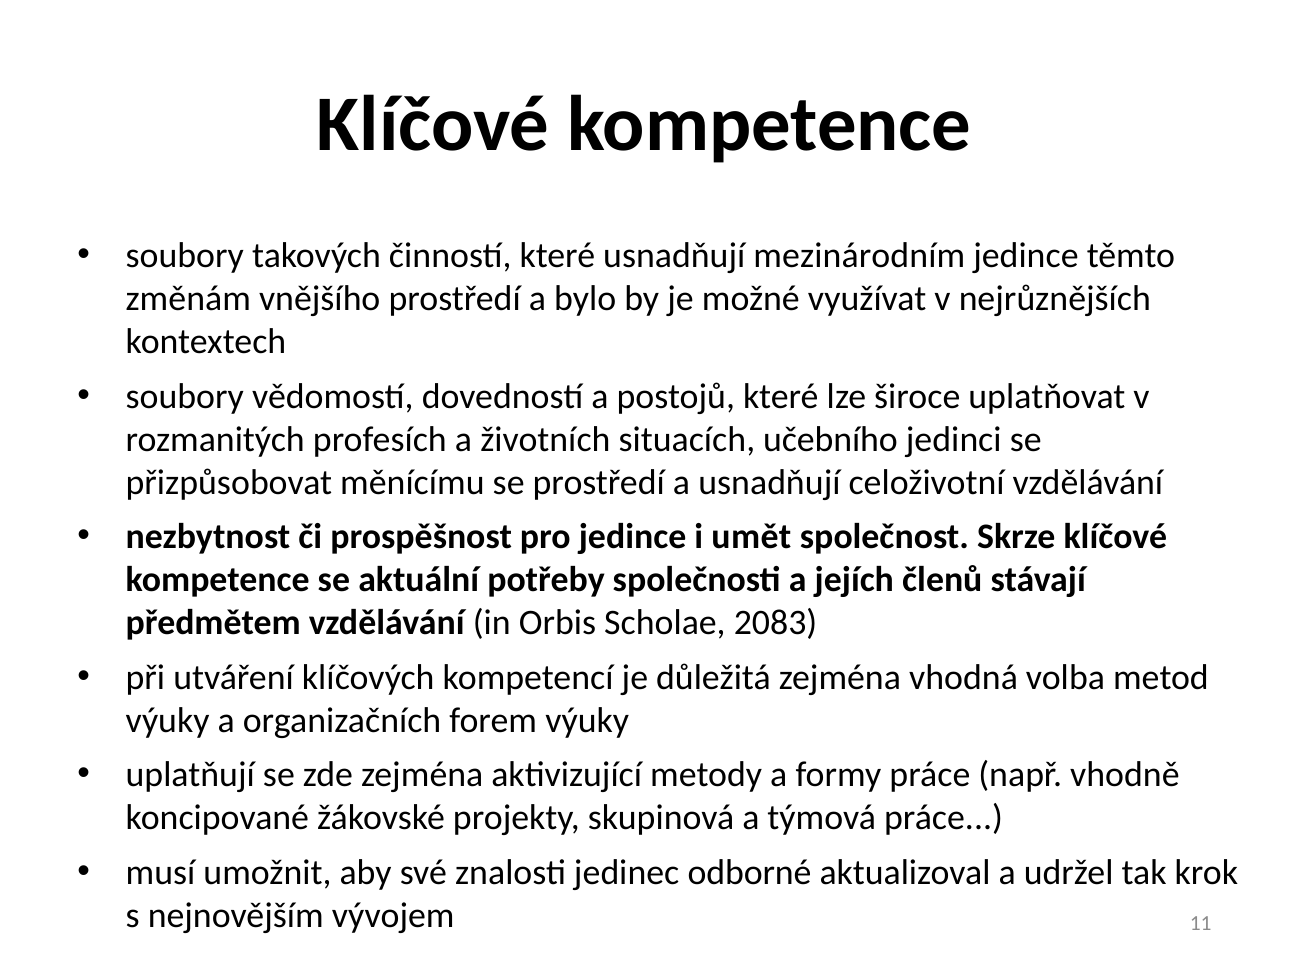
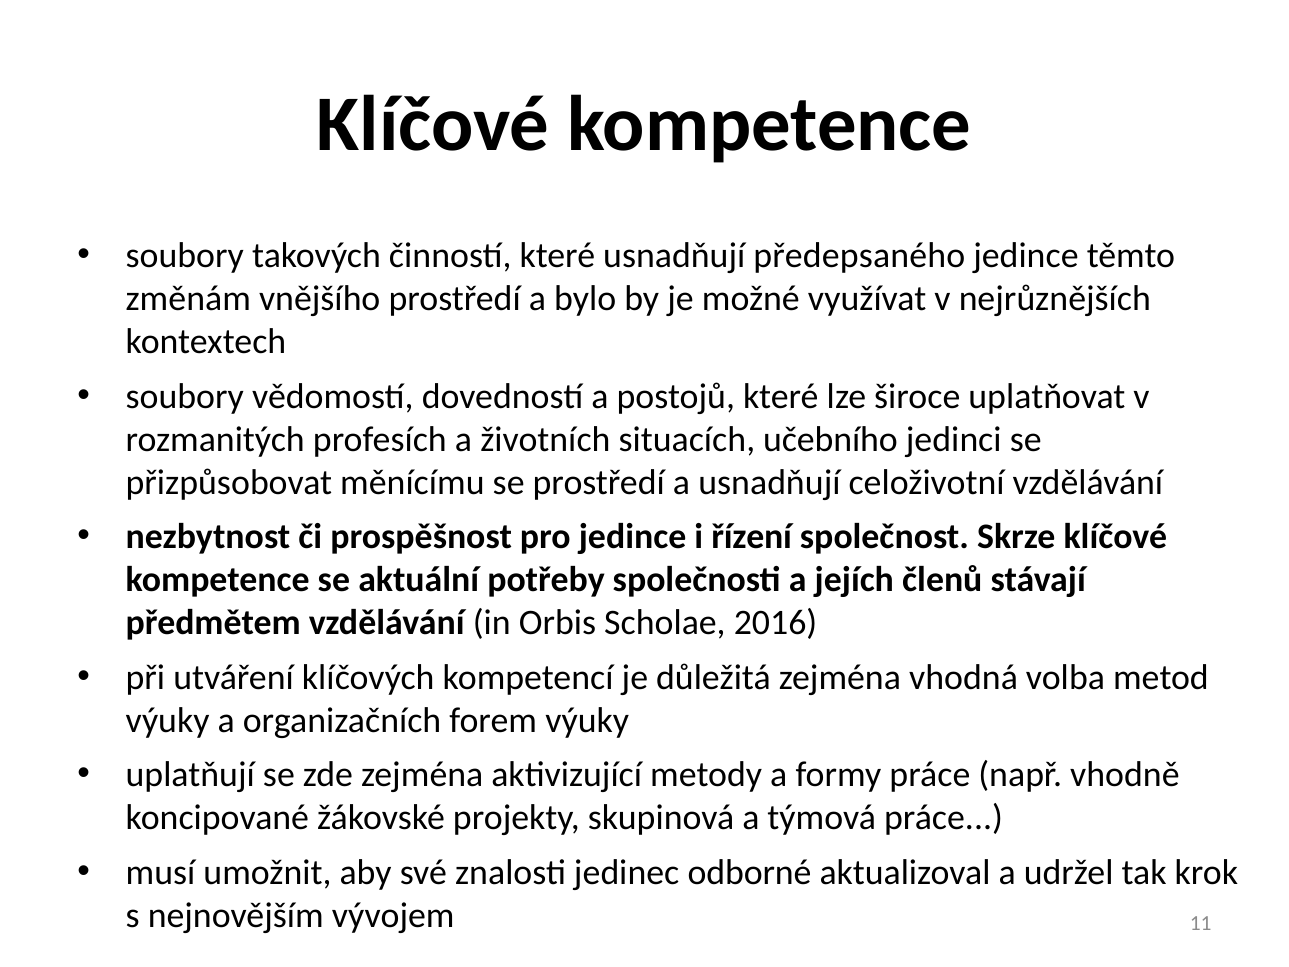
mezinárodním: mezinárodním -> předepsaného
umět: umět -> řízení
2083: 2083 -> 2016
